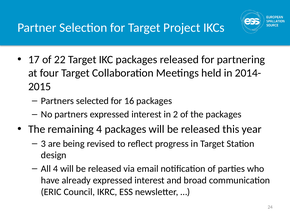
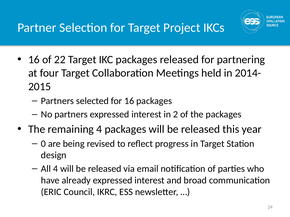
17 at (34, 60): 17 -> 16
3: 3 -> 0
